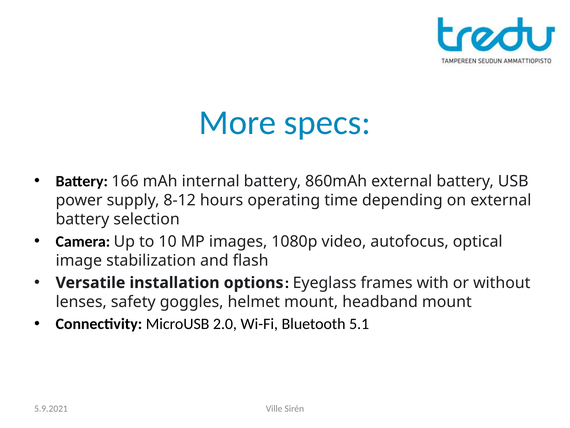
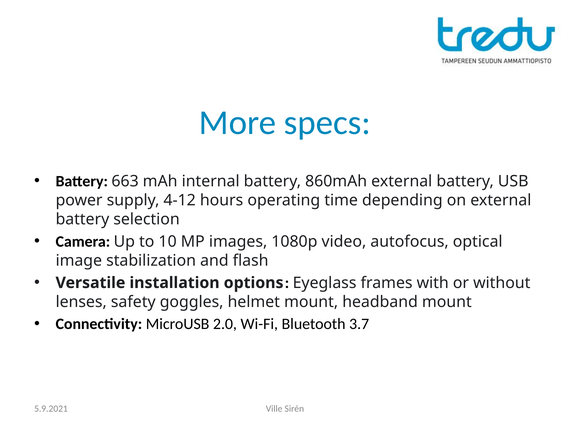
166: 166 -> 663
8-12: 8-12 -> 4-12
5.1: 5.1 -> 3.7
